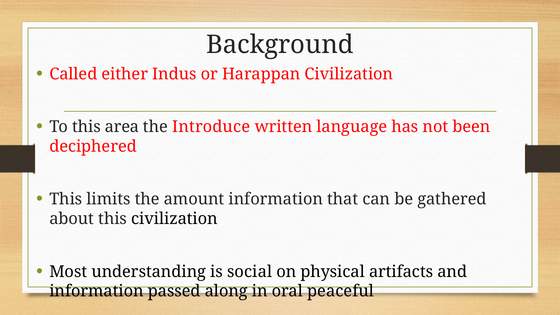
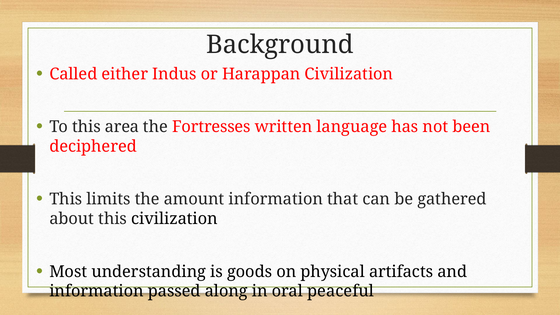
Introduce: Introduce -> Fortresses
social: social -> goods
